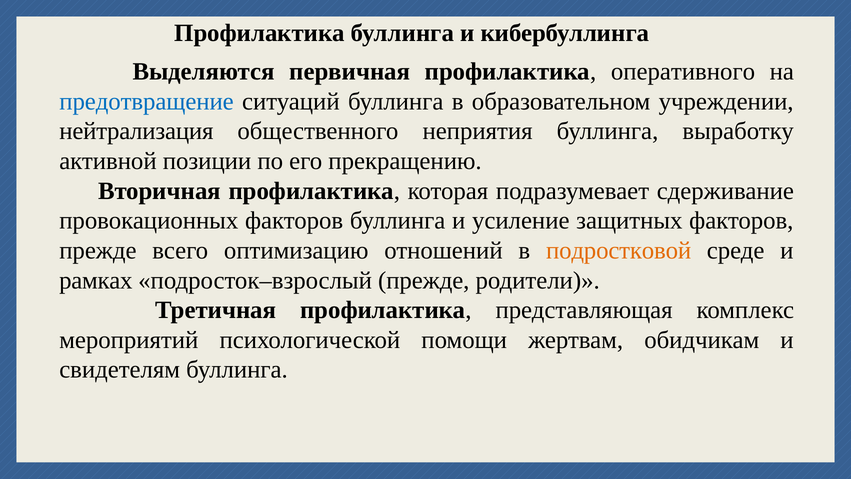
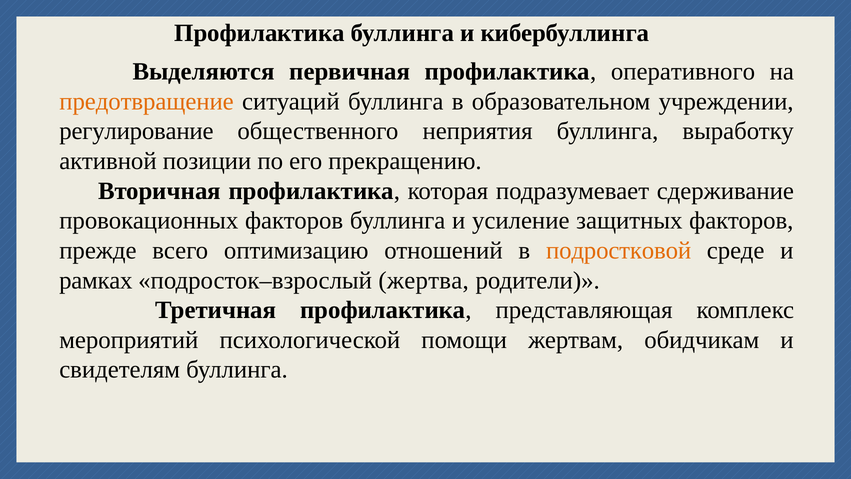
предотвращение colour: blue -> orange
нейтрализация: нейтрализация -> регулирование
подросток–взрослый прежде: прежде -> жертва
